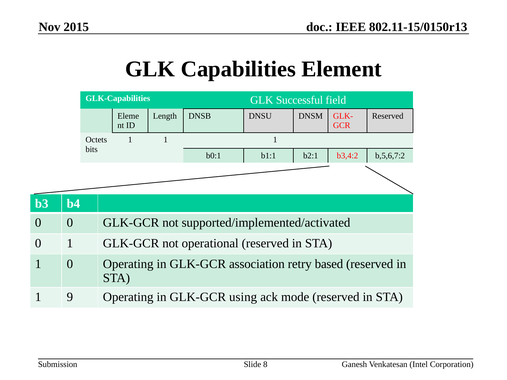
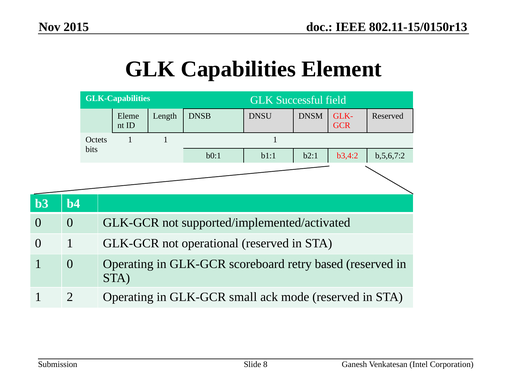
association: association -> scoreboard
9: 9 -> 2
using: using -> small
